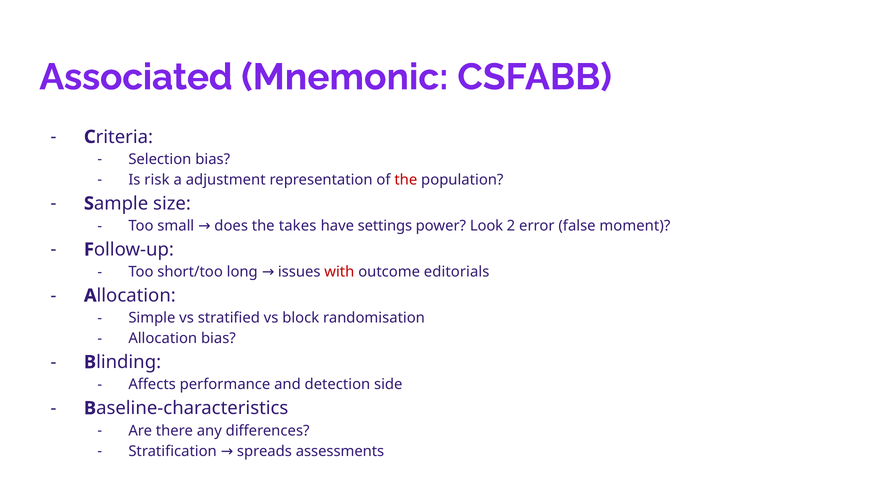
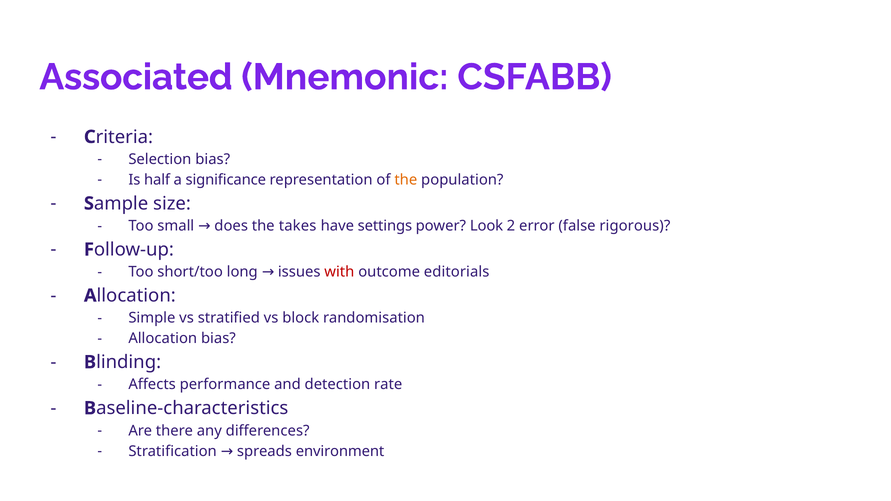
risk: risk -> half
adjustment: adjustment -> significance
the at (406, 180) colour: red -> orange
moment: moment -> rigorous
side: side -> rate
assessments: assessments -> environment
